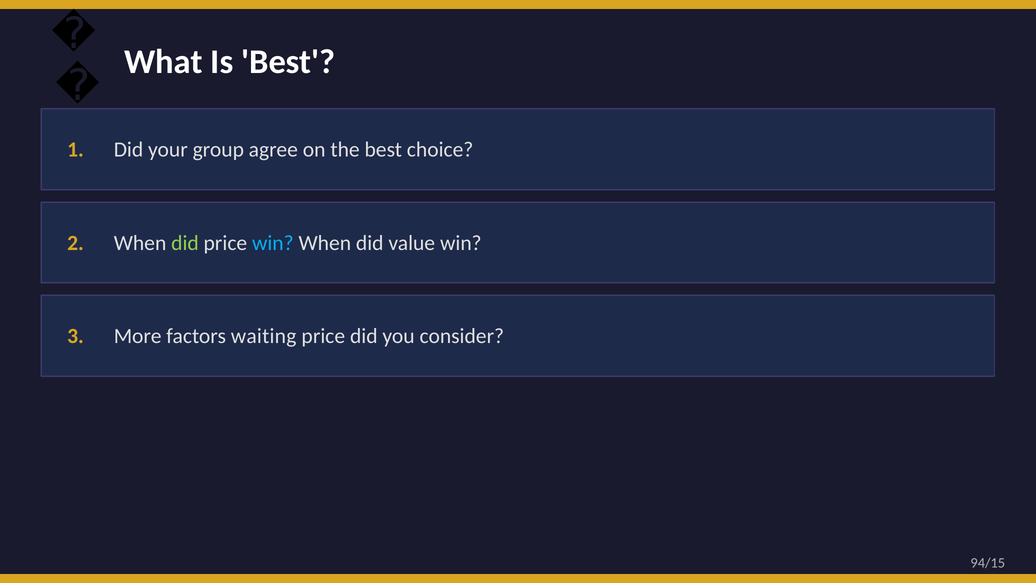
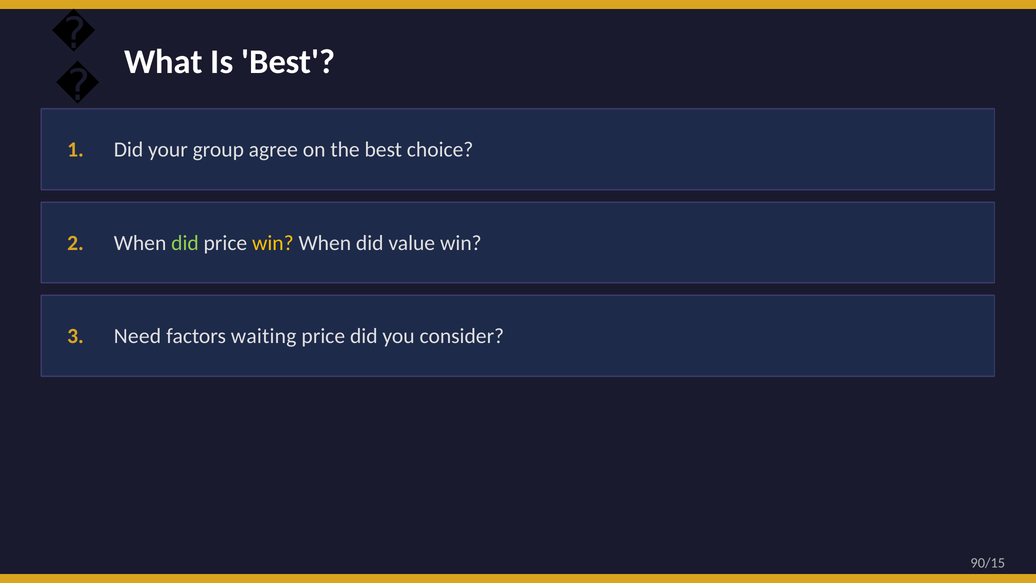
win at (273, 243) colour: light blue -> yellow
More: More -> Need
94/15: 94/15 -> 90/15
